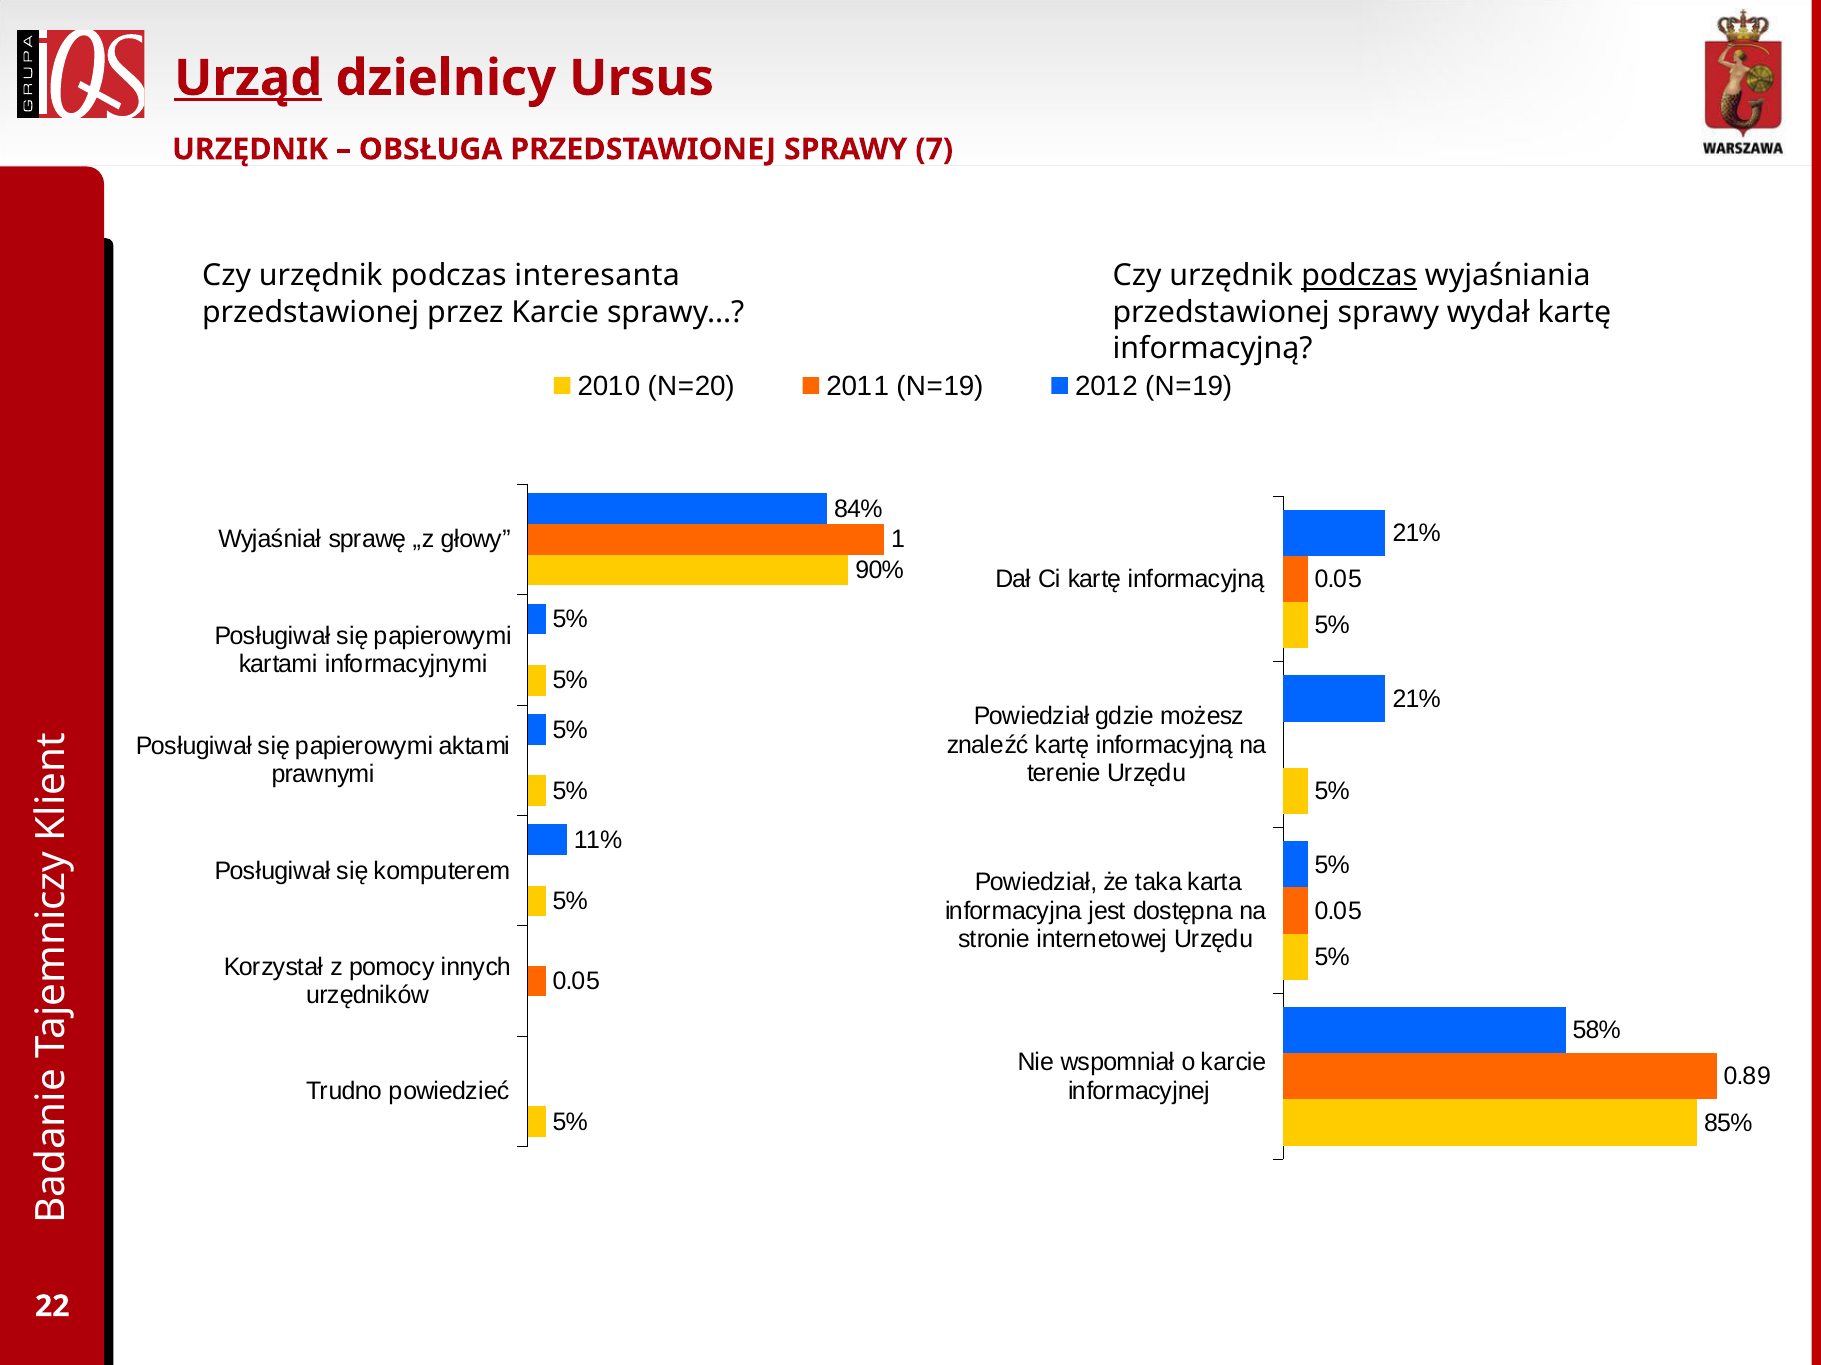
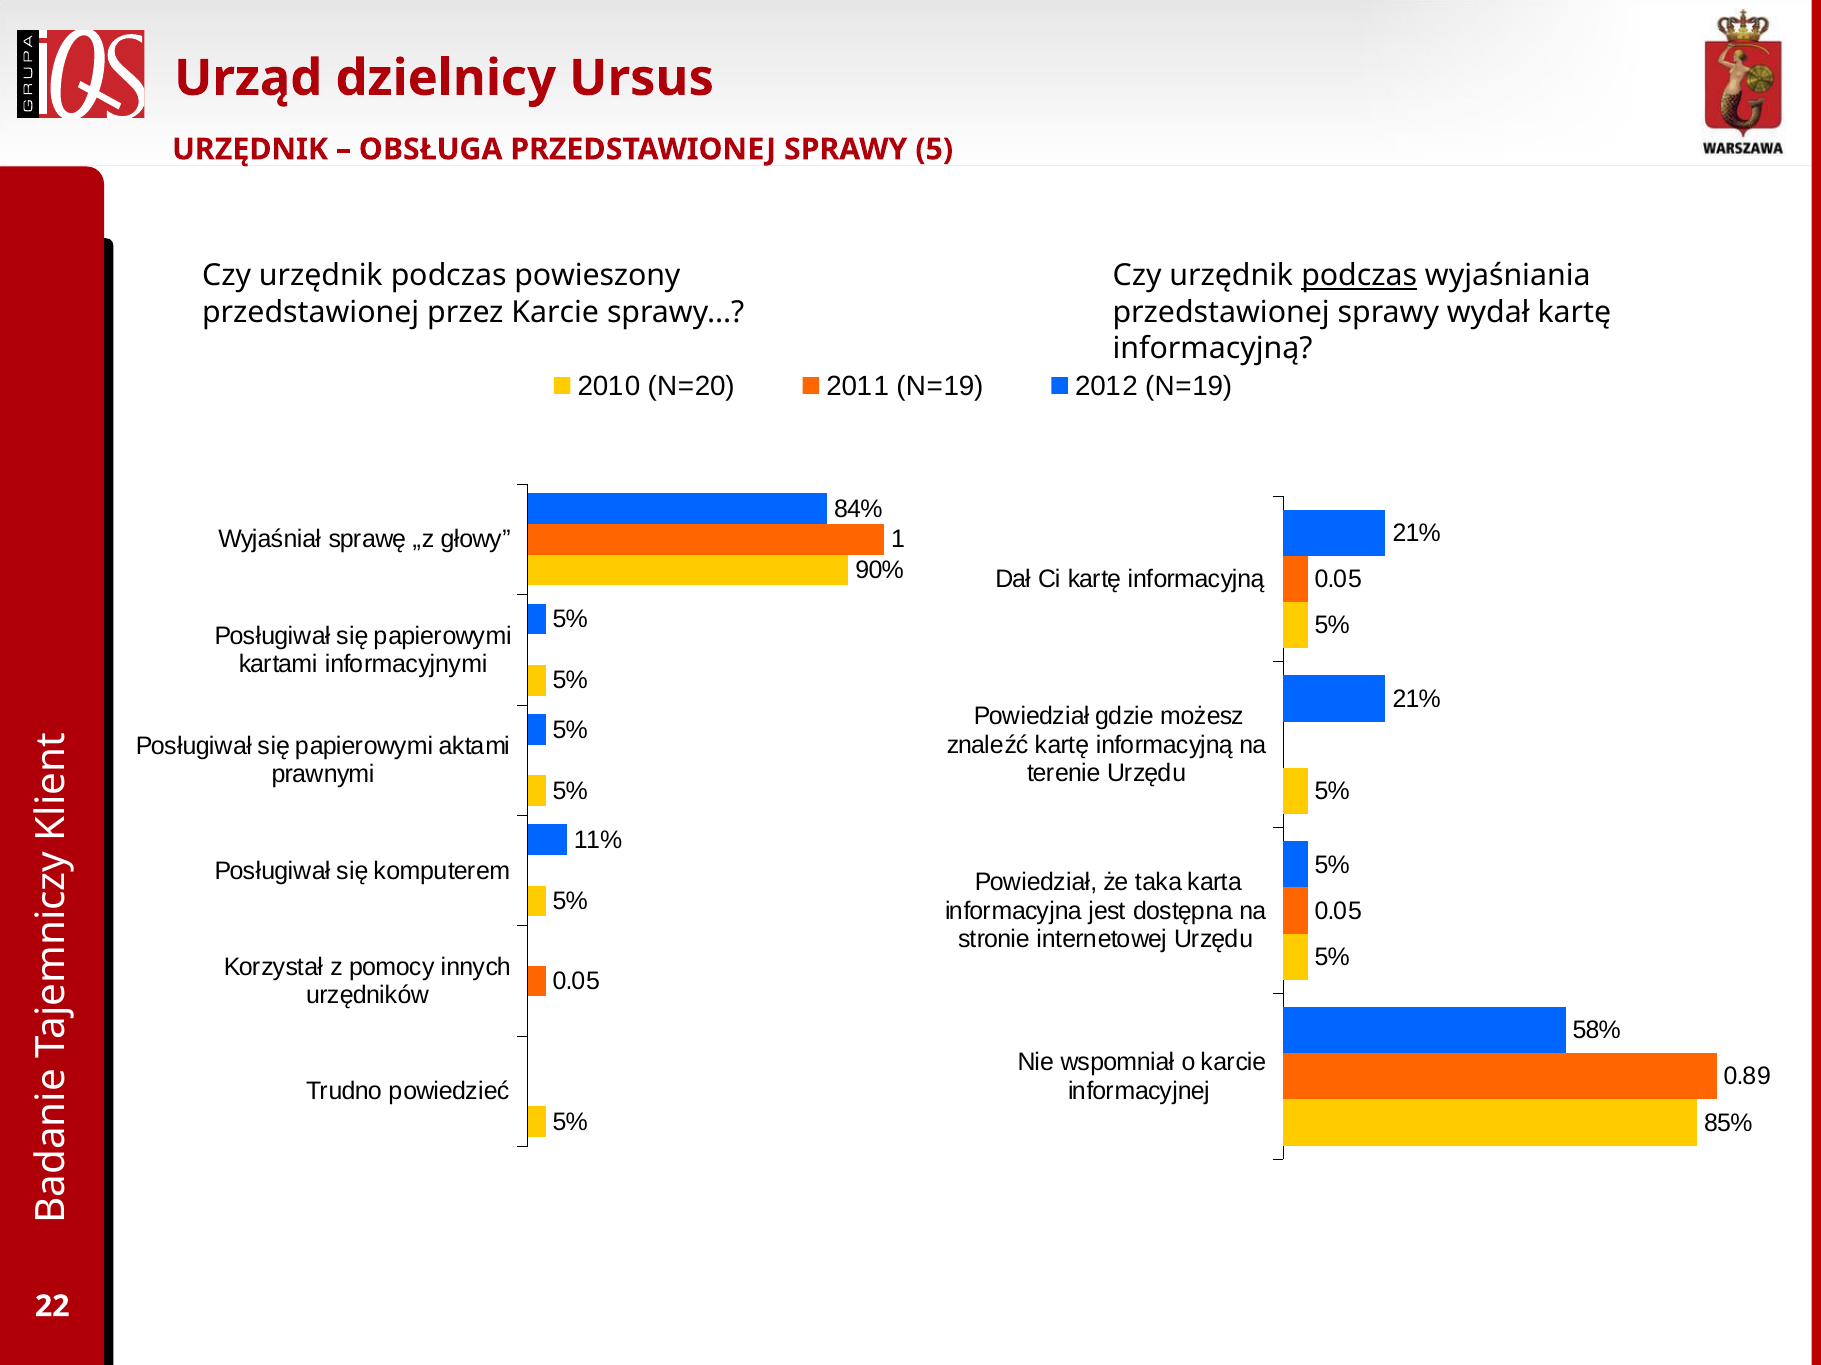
Urząd underline: present -> none
7: 7 -> 5
interesanta: interesanta -> powieszony
